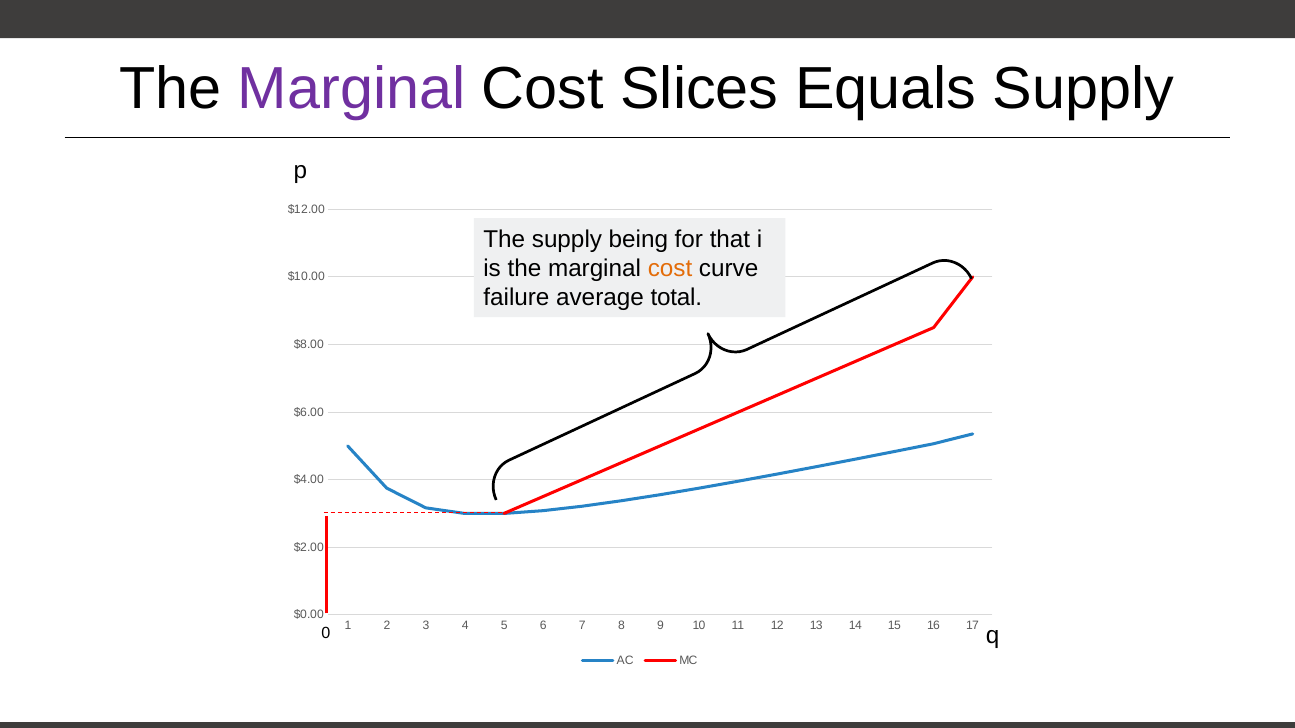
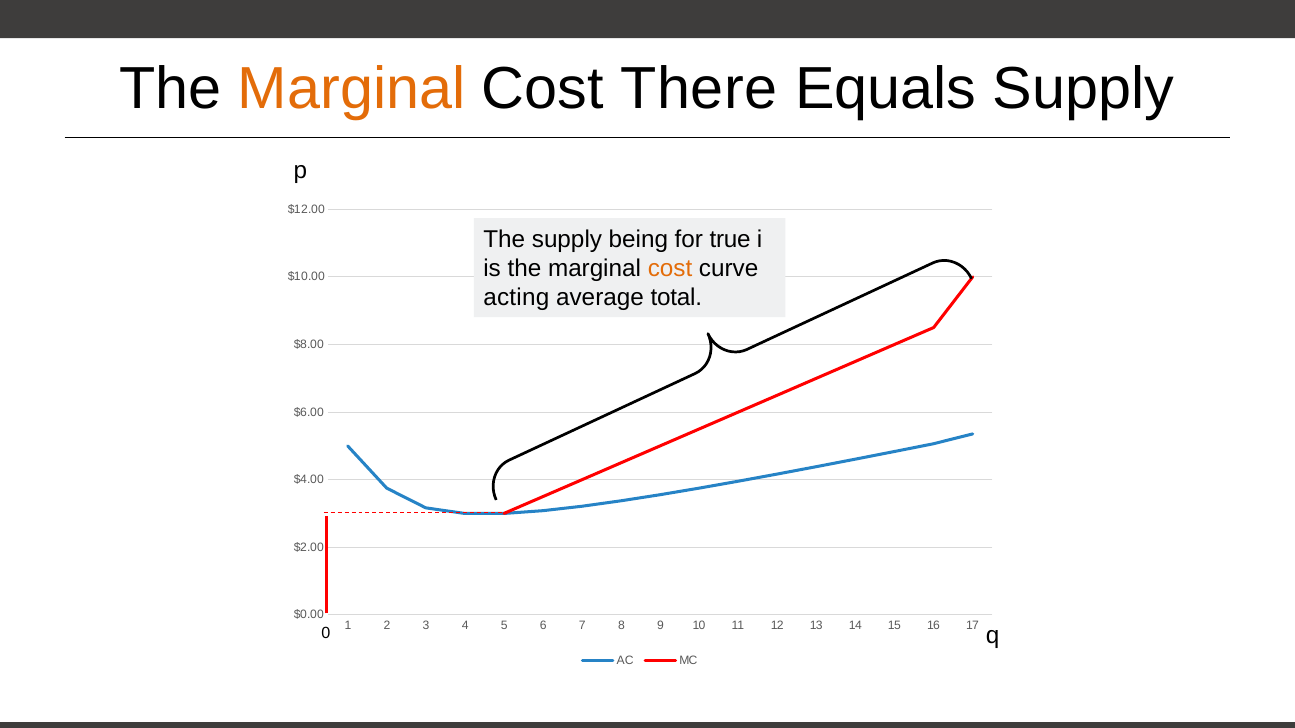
Marginal at (352, 89) colour: purple -> orange
Slices: Slices -> There
that: that -> true
failure: failure -> acting
